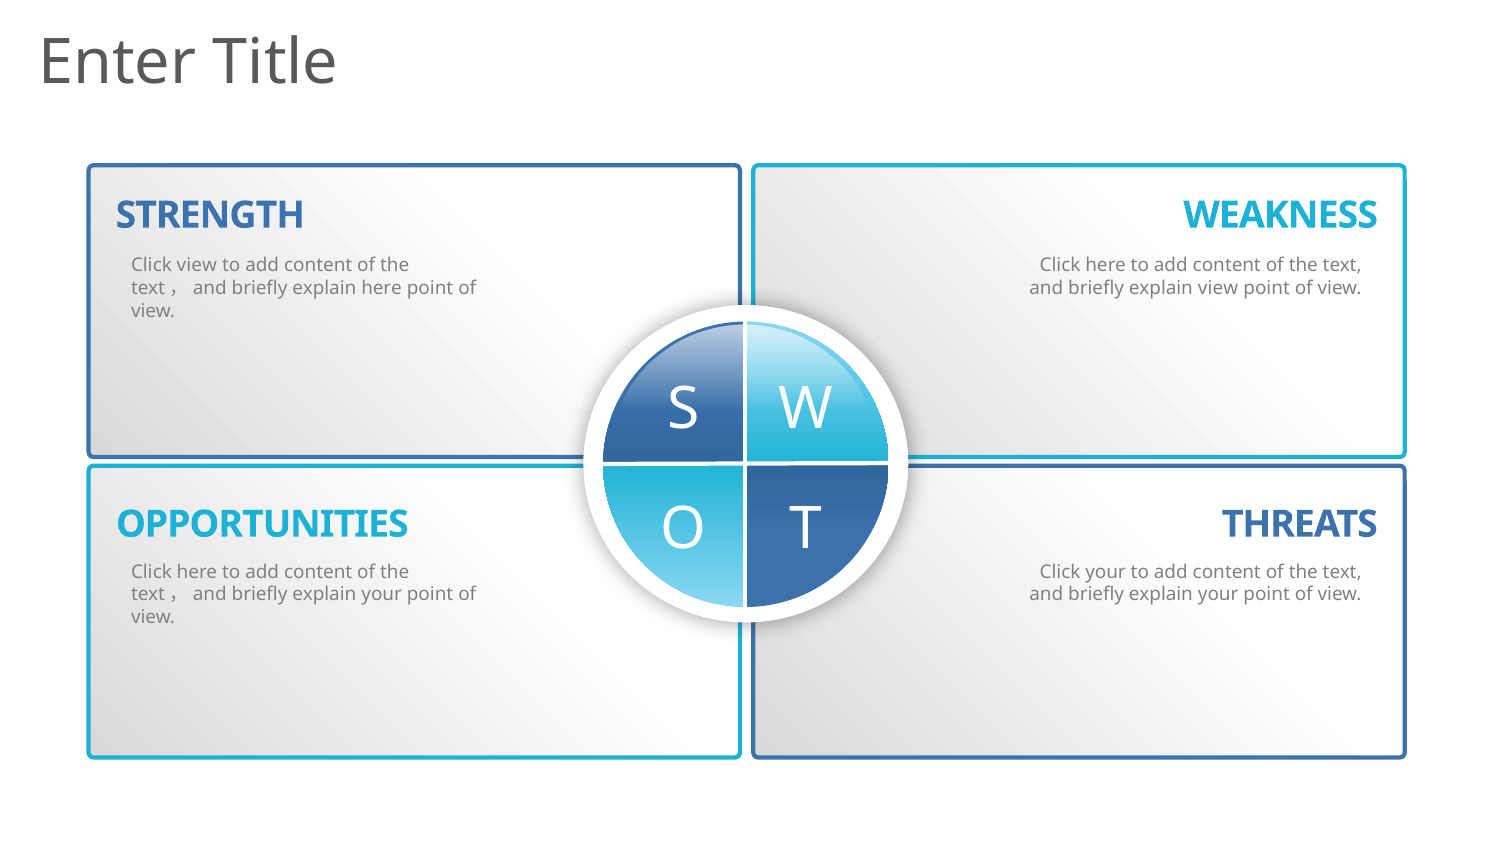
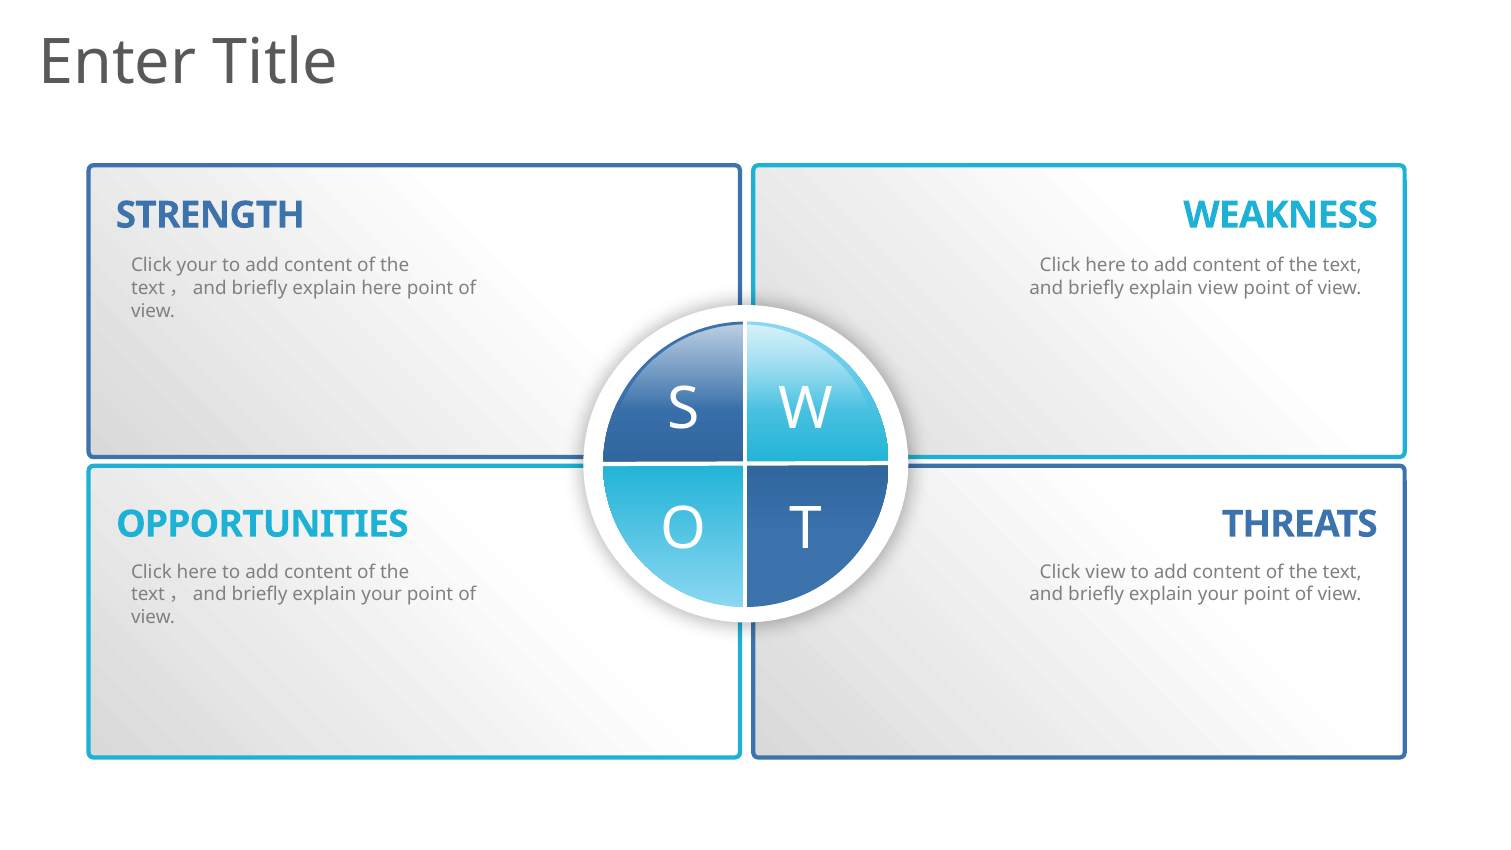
Click view: view -> your
Click your: your -> view
